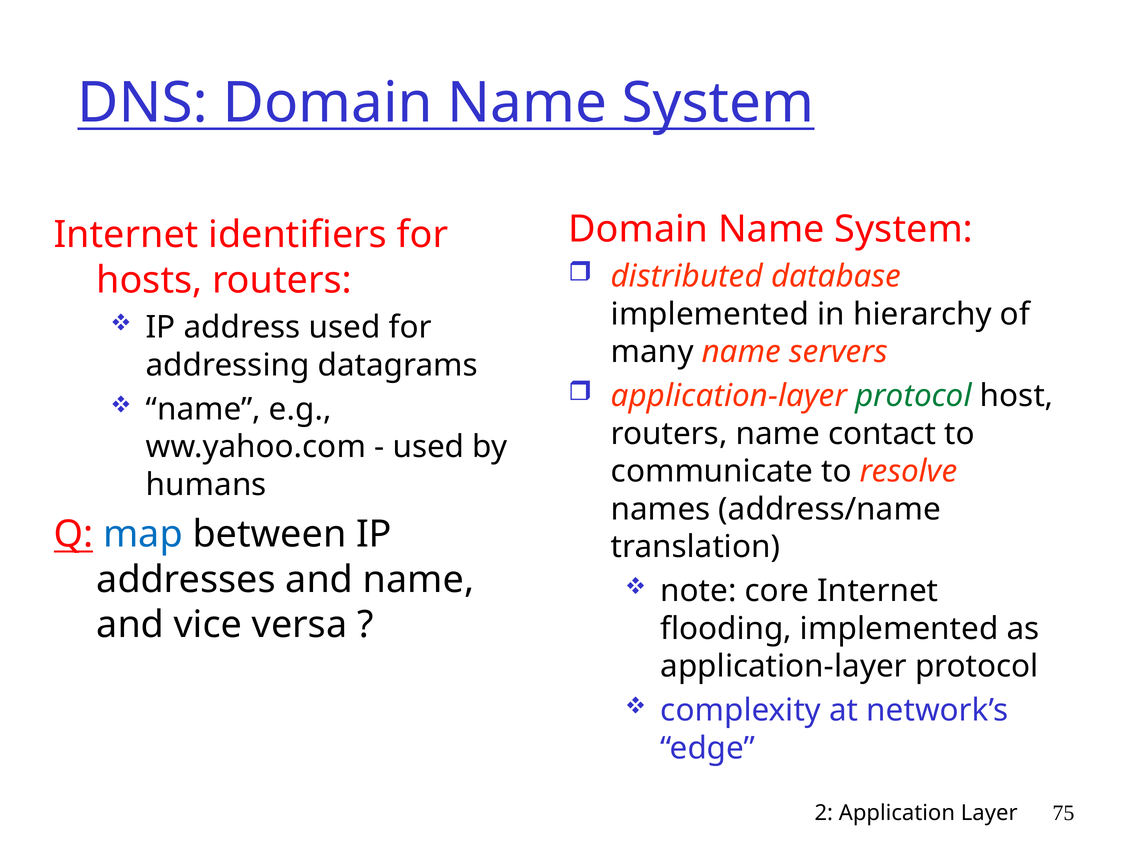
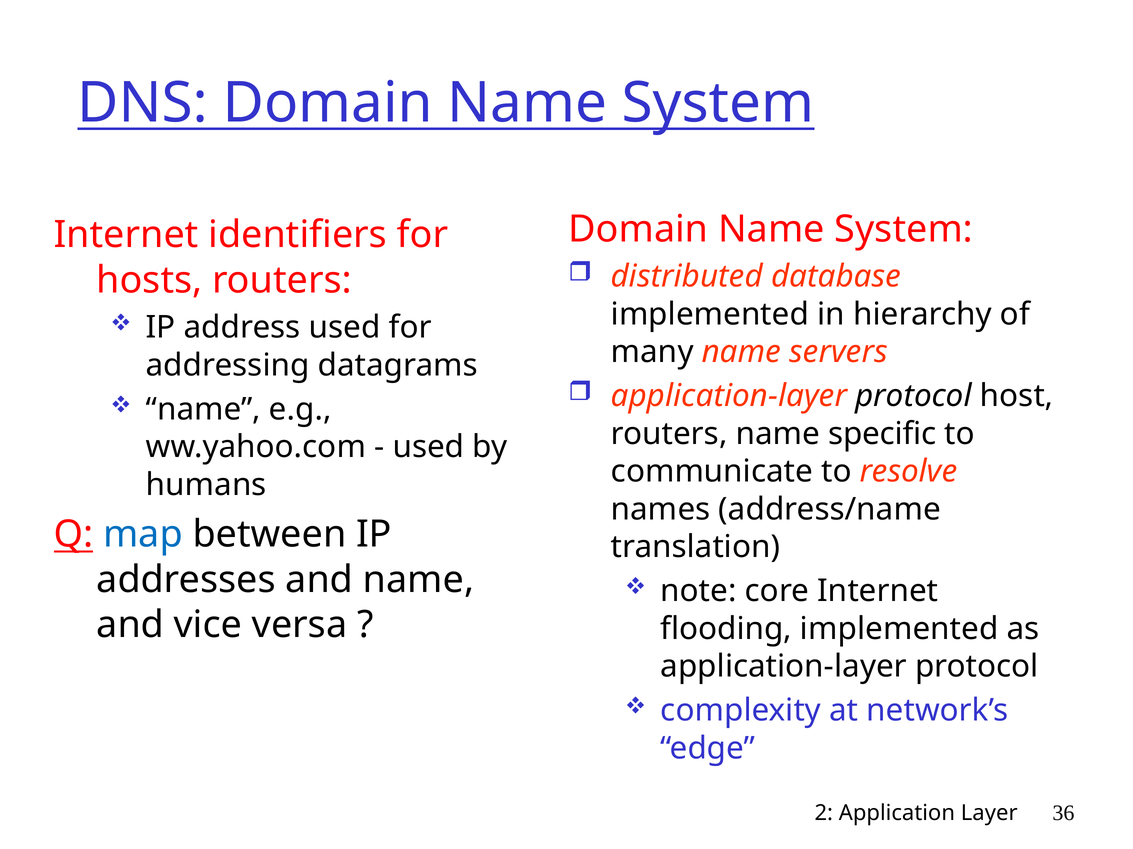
protocol at (913, 396) colour: green -> black
contact: contact -> specific
75: 75 -> 36
